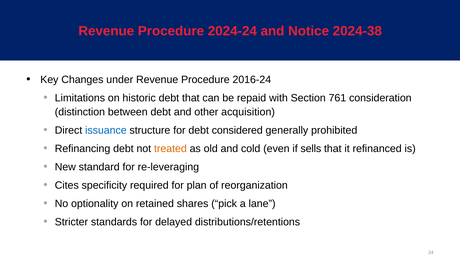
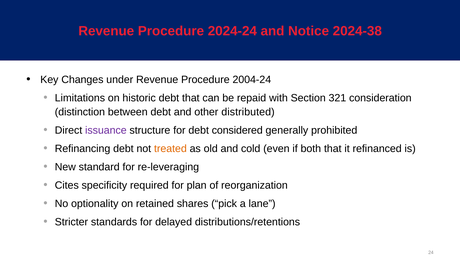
2016-24: 2016-24 -> 2004-24
761: 761 -> 321
acquisition: acquisition -> distributed
issuance colour: blue -> purple
sells: sells -> both
